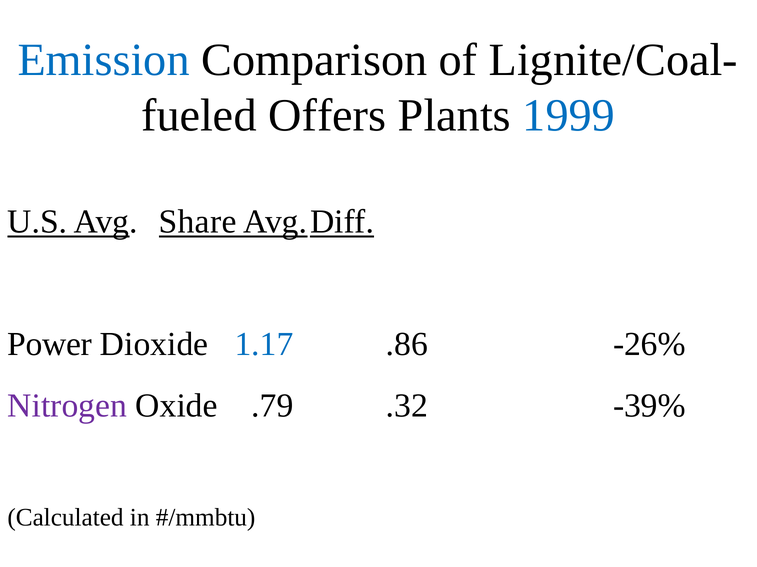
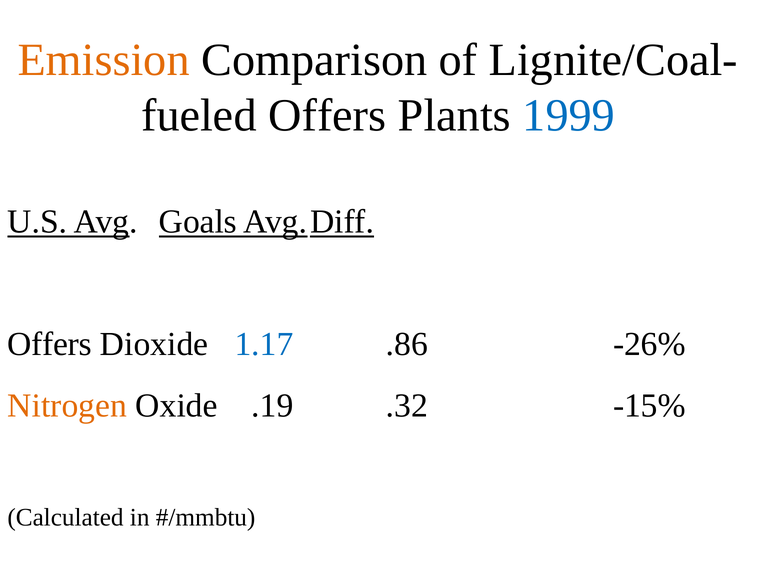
Emission colour: blue -> orange
Share: Share -> Goals
Power at (50, 345): Power -> Offers
Nitrogen colour: purple -> orange
.79: .79 -> .19
-39%: -39% -> -15%
